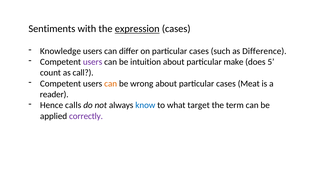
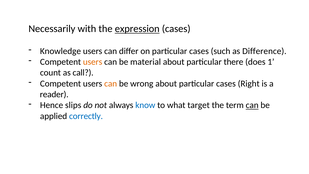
Sentiments: Sentiments -> Necessarily
users at (93, 62) colour: purple -> orange
intuition: intuition -> material
make: make -> there
5: 5 -> 1
Meat: Meat -> Right
calls: calls -> slips
can at (252, 105) underline: none -> present
correctly colour: purple -> blue
